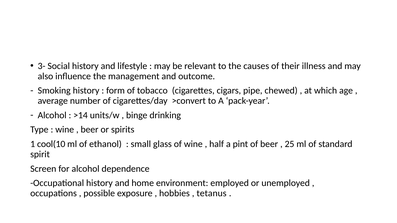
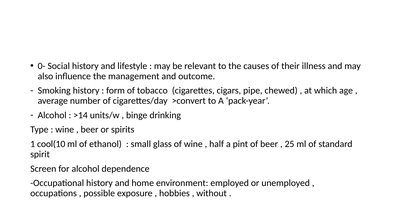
3-: 3- -> 0-
tetanus: tetanus -> without
